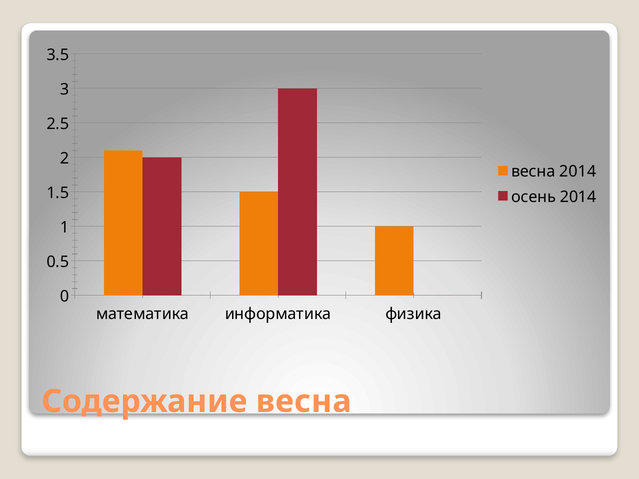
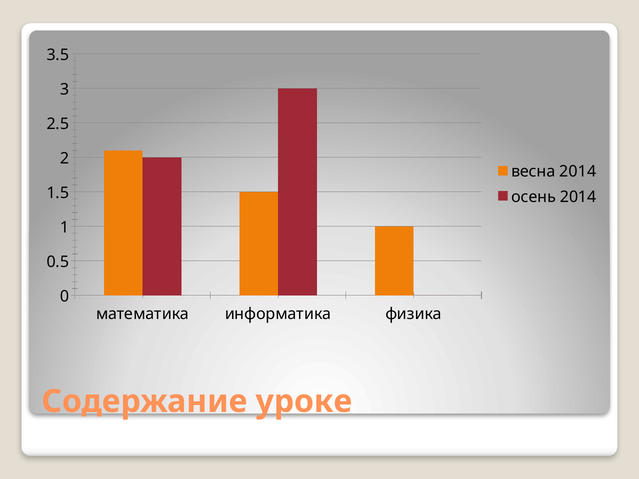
Содержание весна: весна -> уроке
